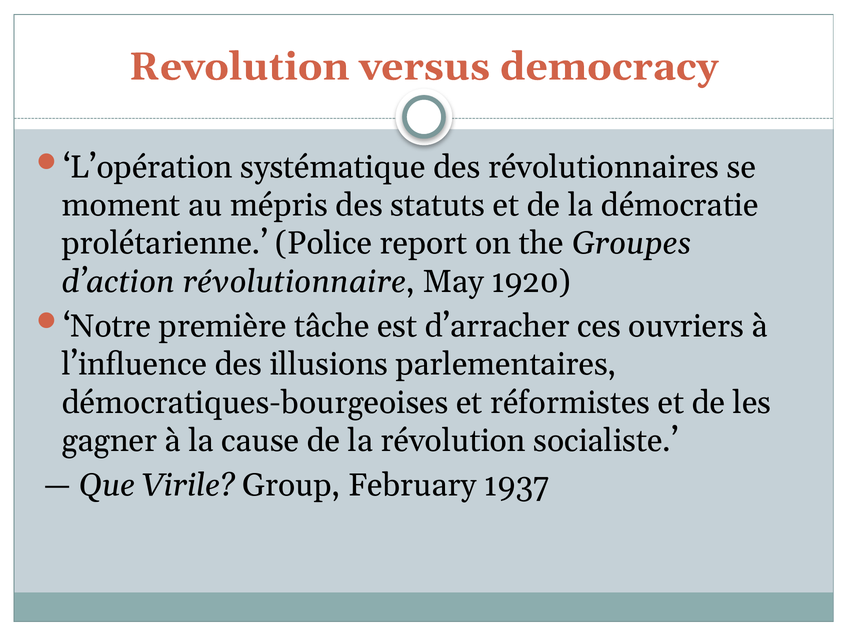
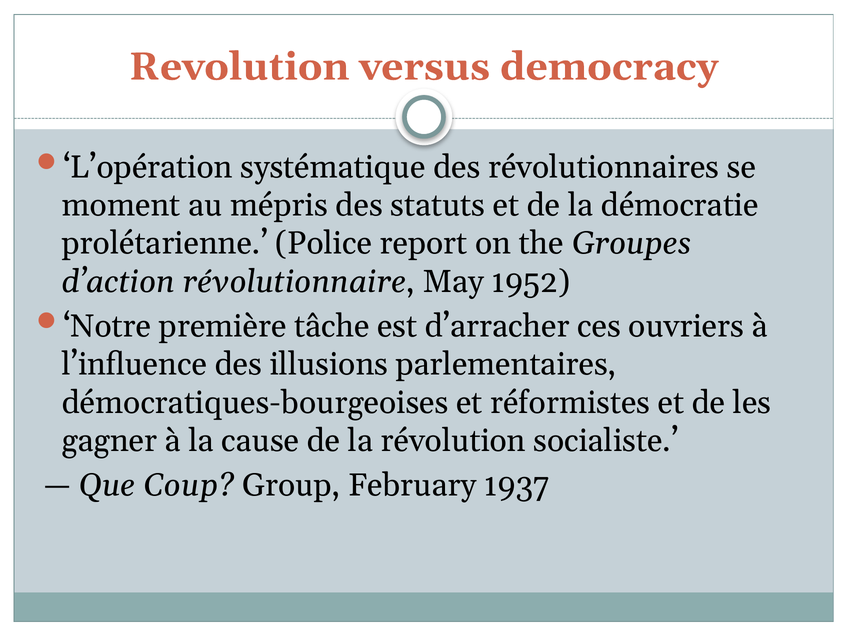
1920: 1920 -> 1952
Virile: Virile -> Coup
